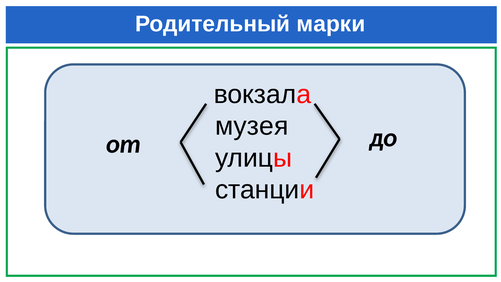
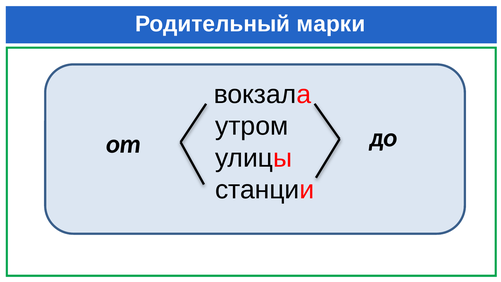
музея: музея -> утром
